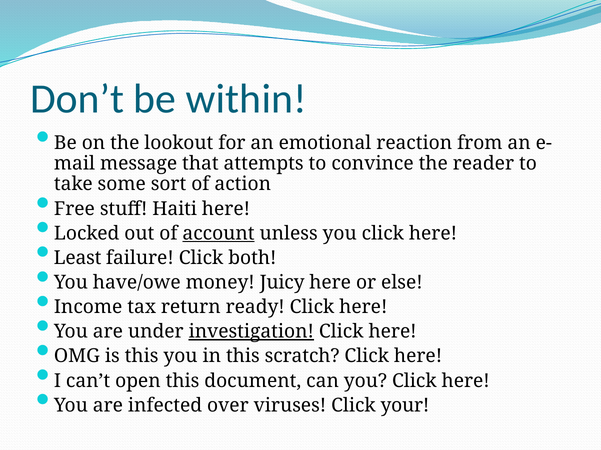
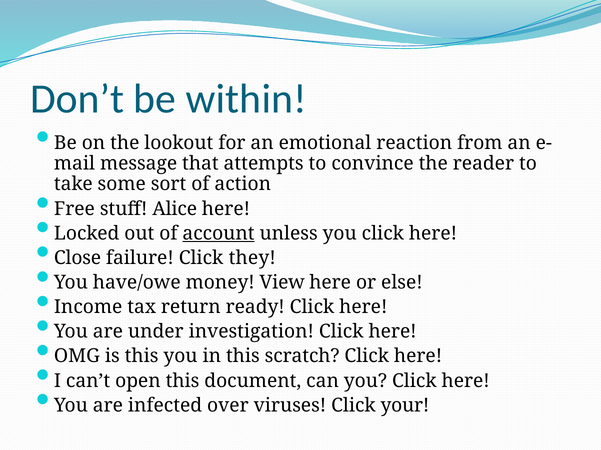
Haiti: Haiti -> Alice
Least: Least -> Close
both: both -> they
Juicy: Juicy -> View
investigation underline: present -> none
